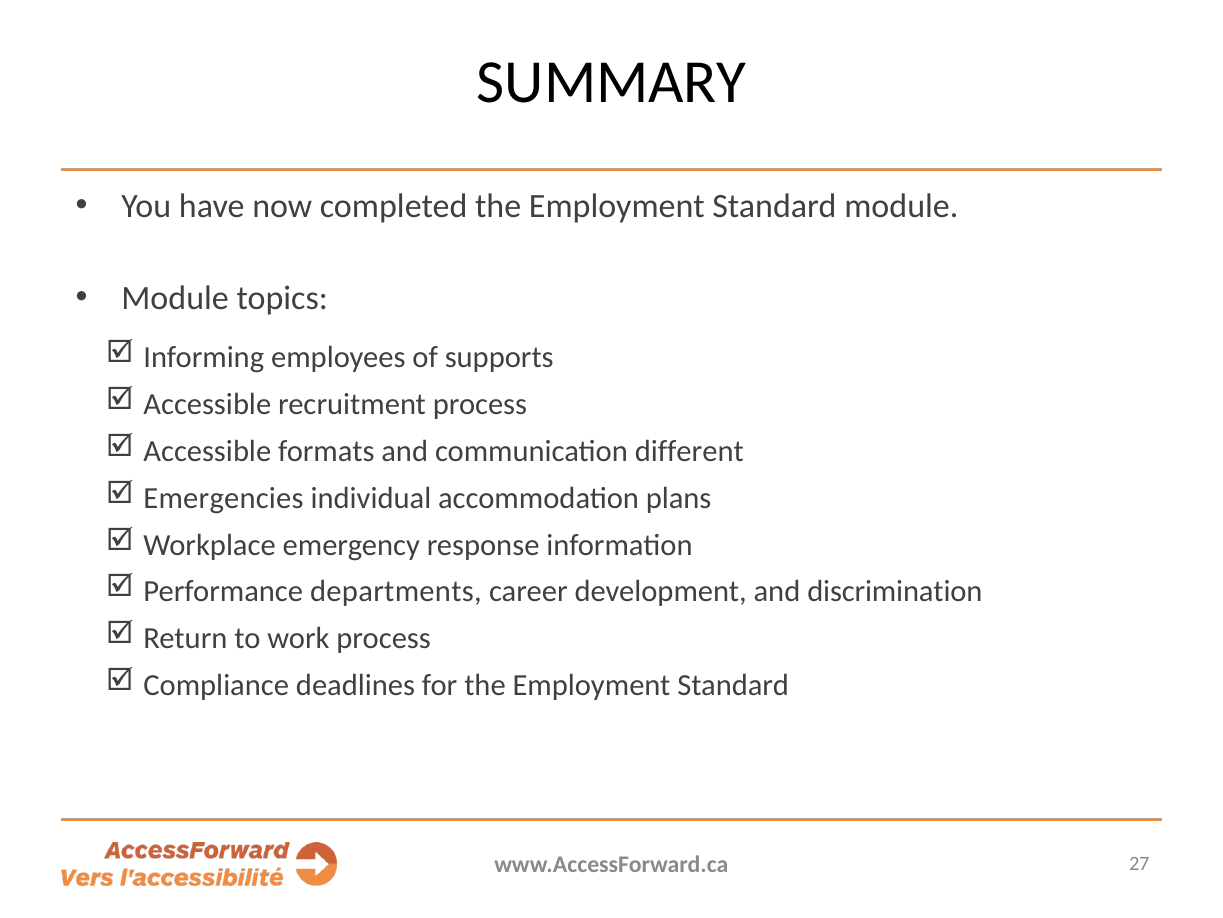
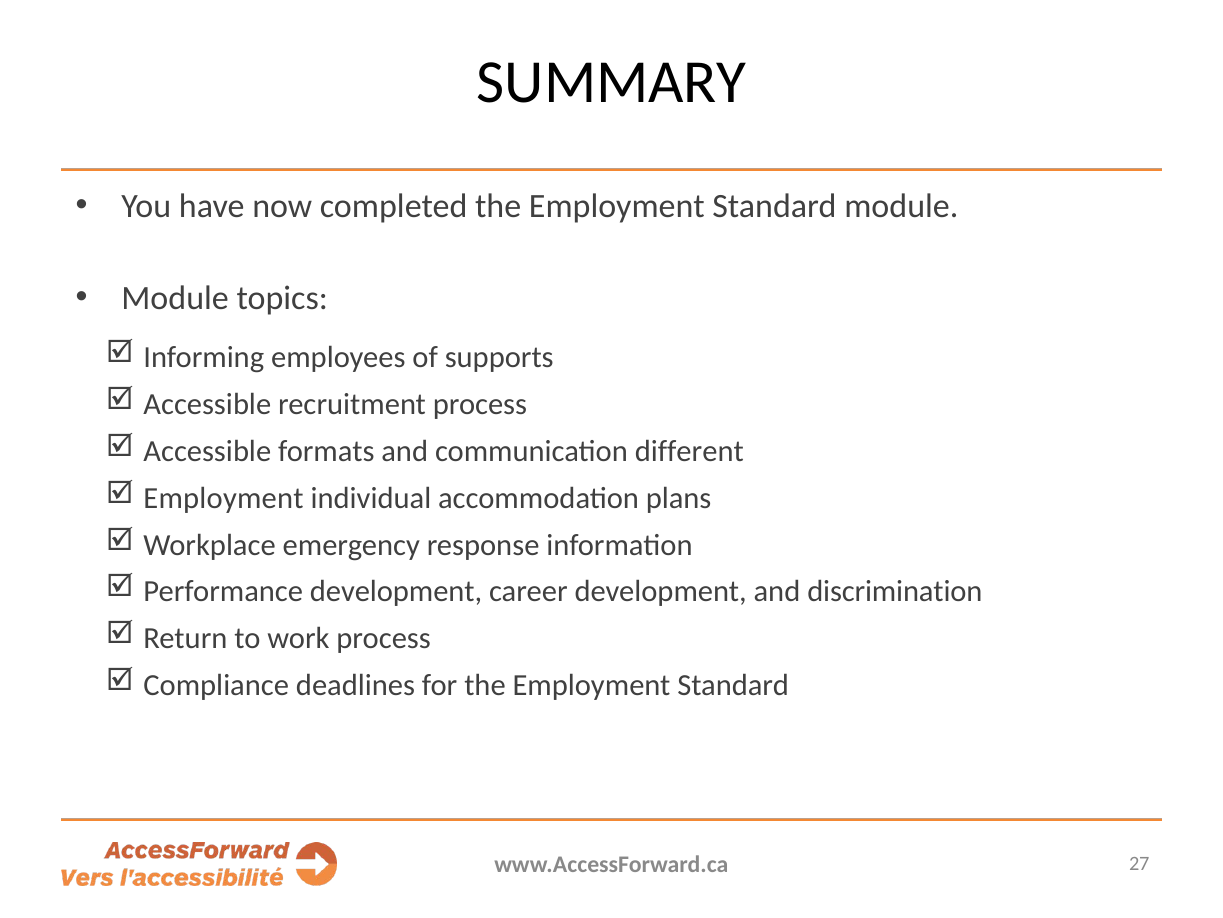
Emergencies at (223, 498): Emergencies -> Employment
Performance departments: departments -> development
